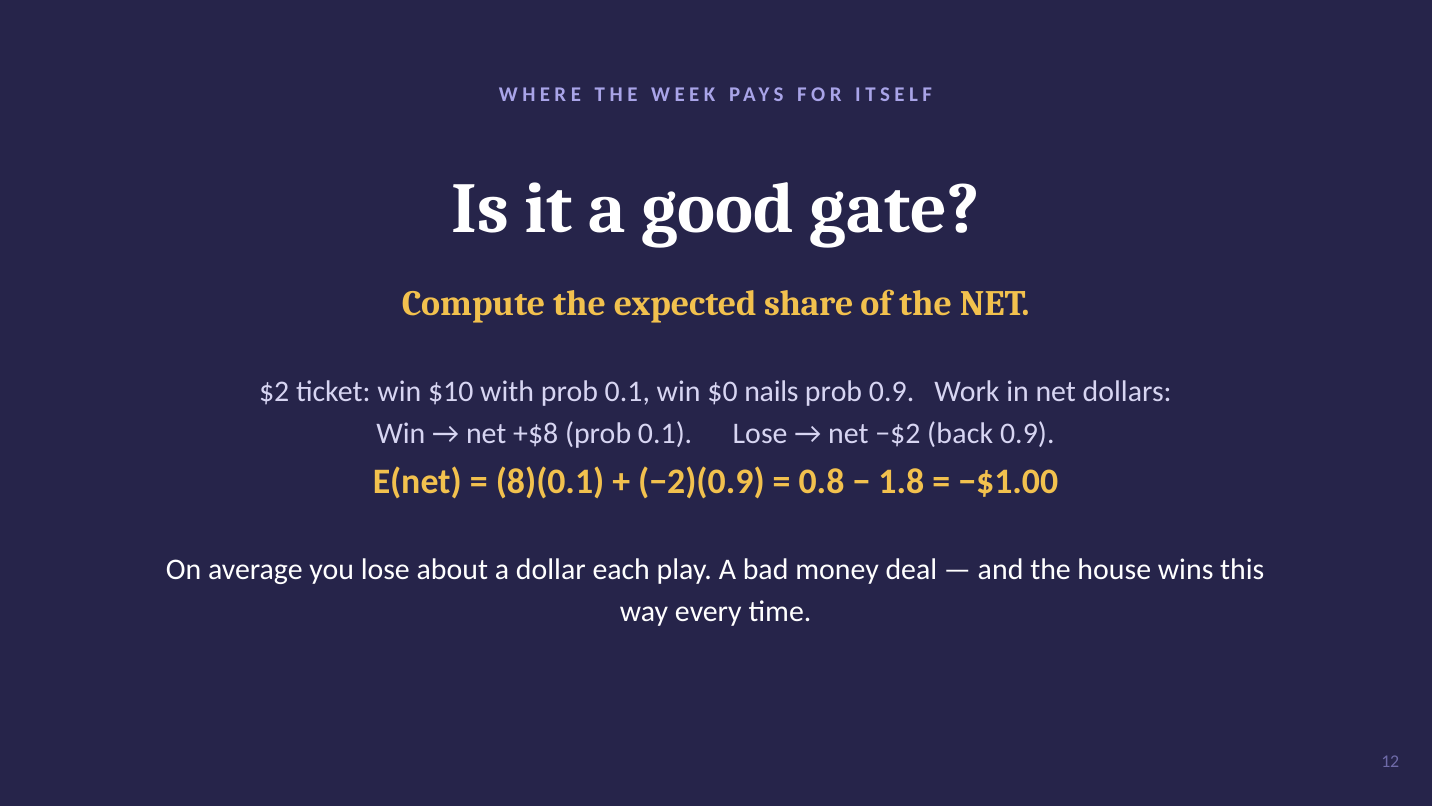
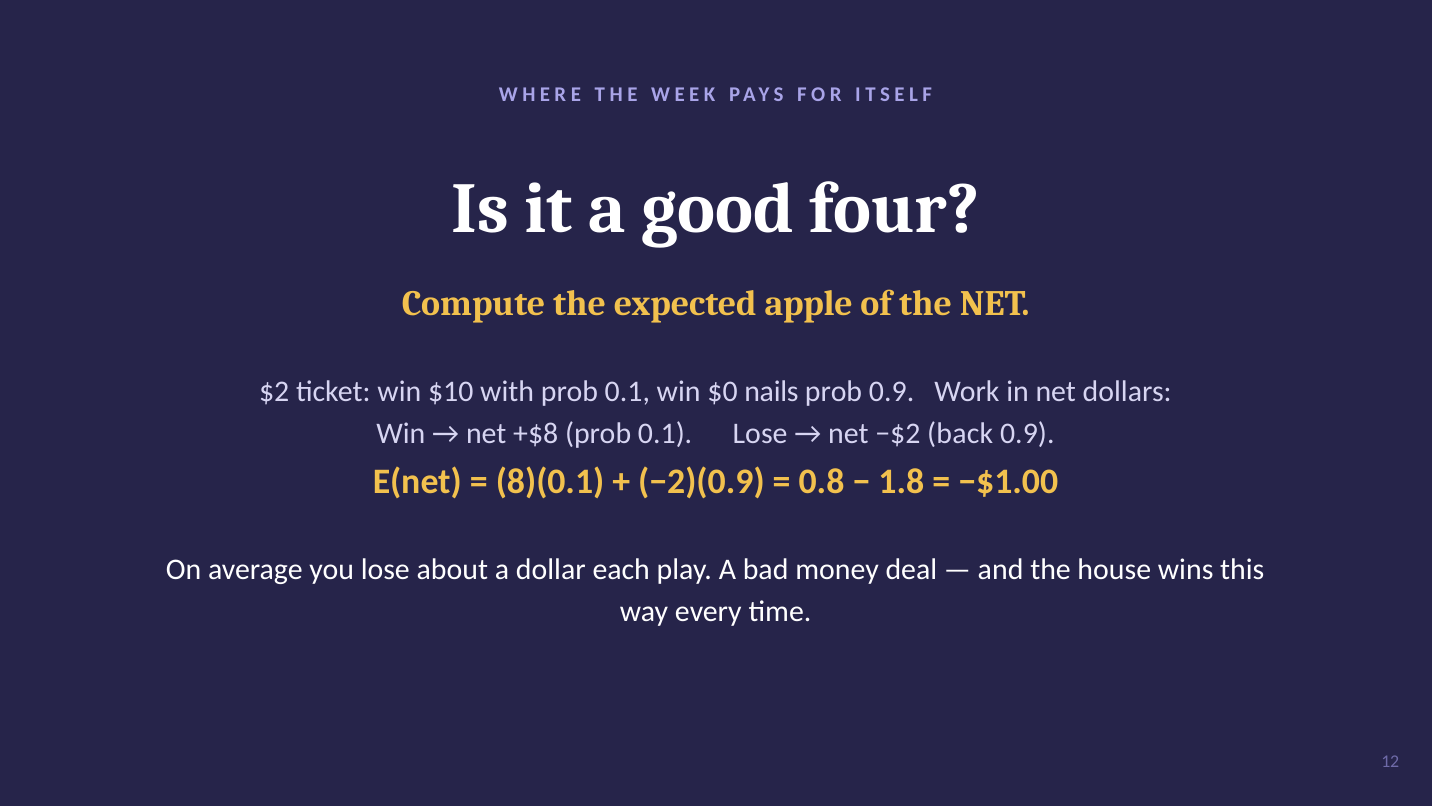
gate: gate -> four
share: share -> apple
